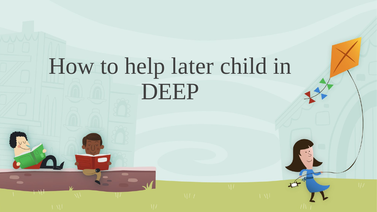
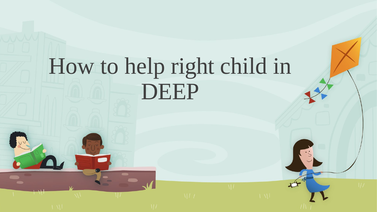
later: later -> right
